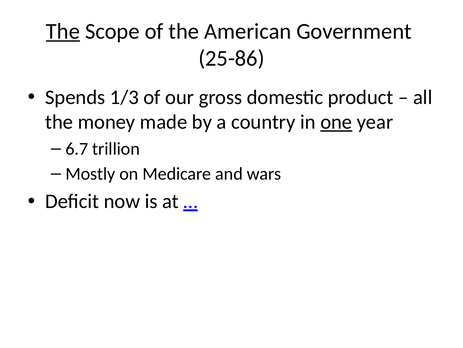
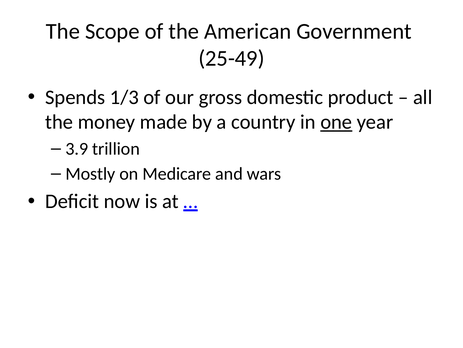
The at (63, 31) underline: present -> none
25-86: 25-86 -> 25-49
6.7: 6.7 -> 3.9
